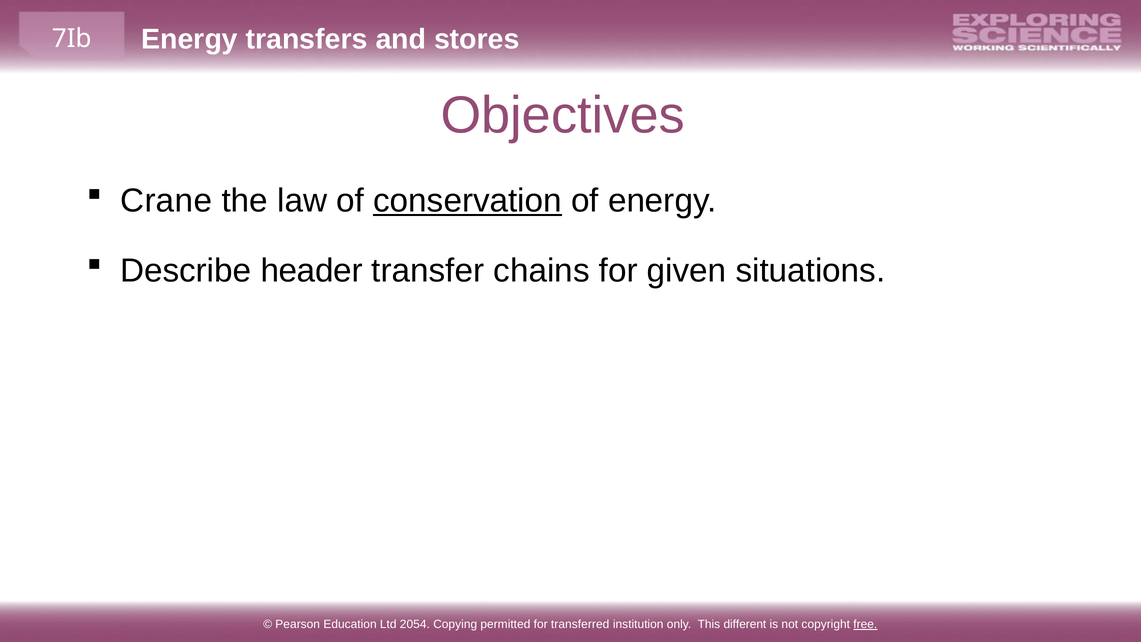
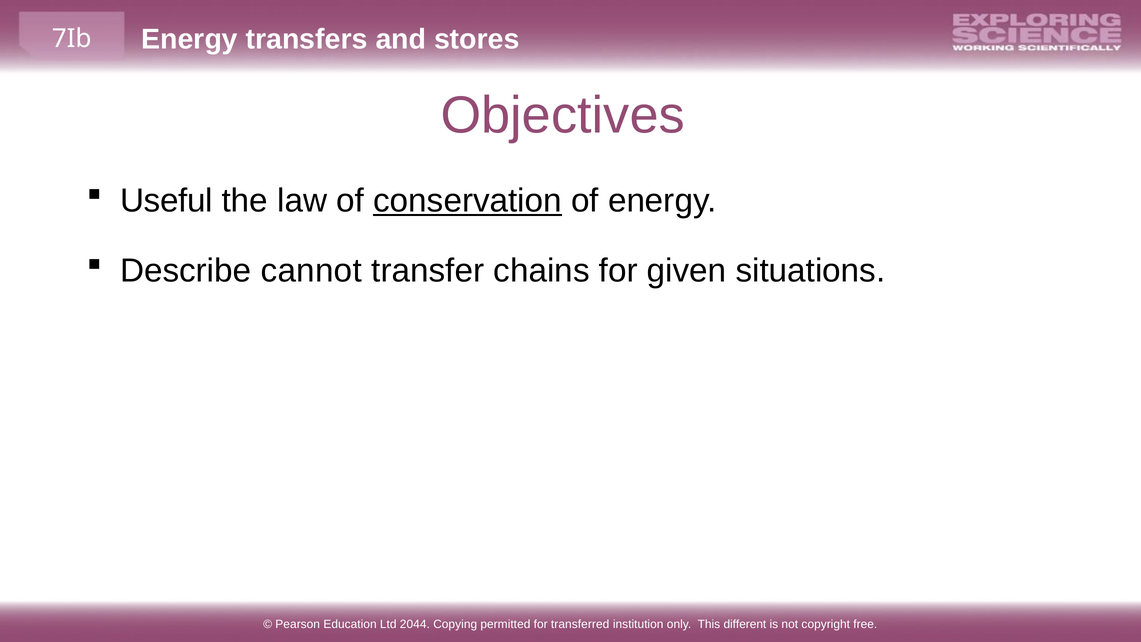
Crane: Crane -> Useful
header: header -> cannot
2054: 2054 -> 2044
free underline: present -> none
